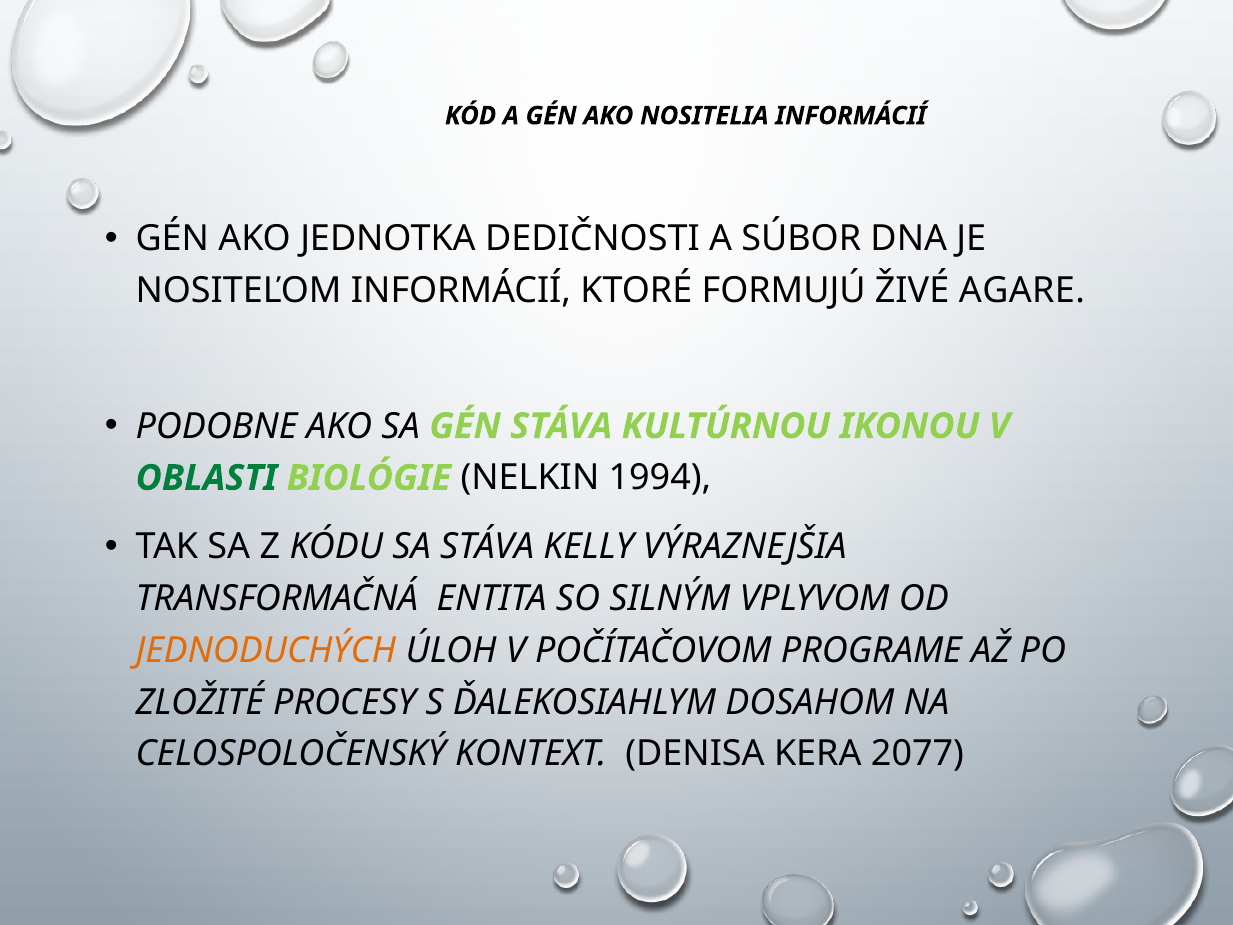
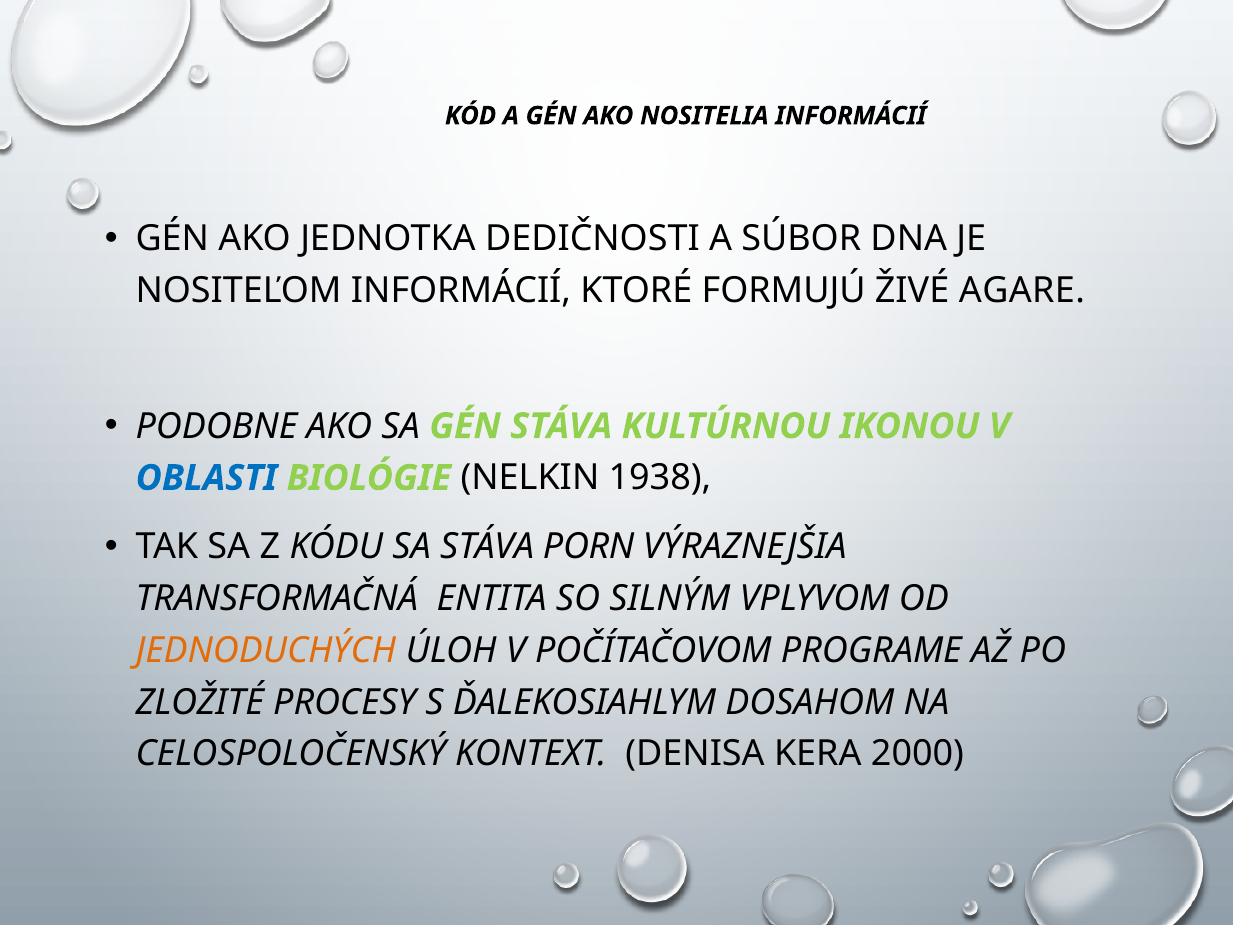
OBLASTI colour: green -> blue
1994: 1994 -> 1938
KELLY: KELLY -> PORN
2077: 2077 -> 2000
